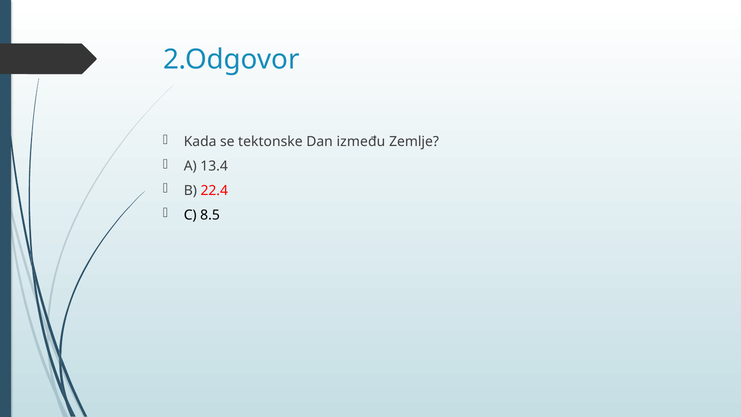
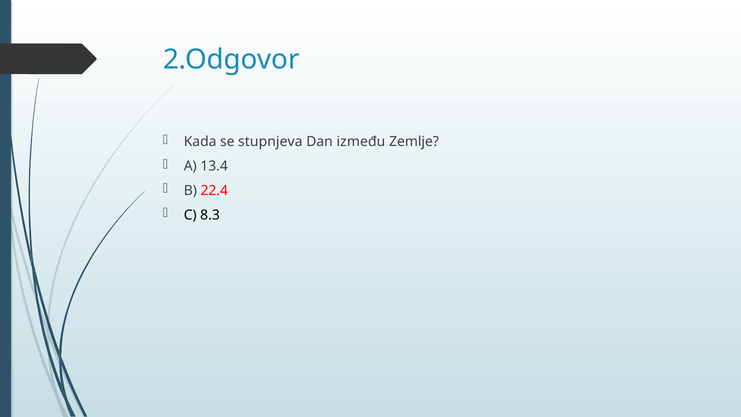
tektonske: tektonske -> stupnjeva
8.5: 8.5 -> 8.3
